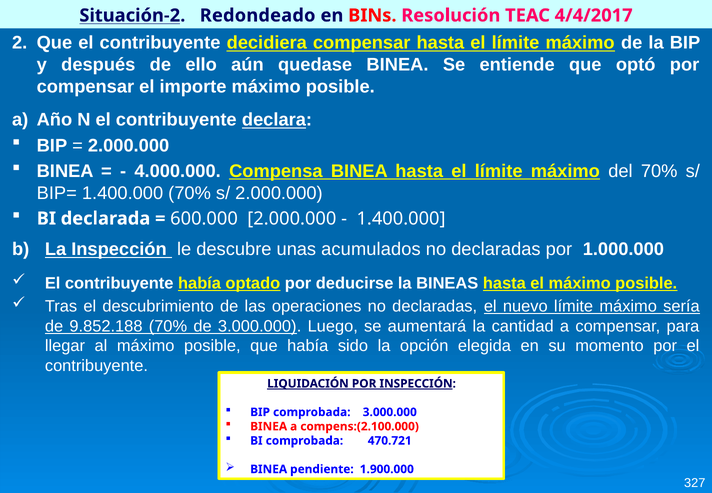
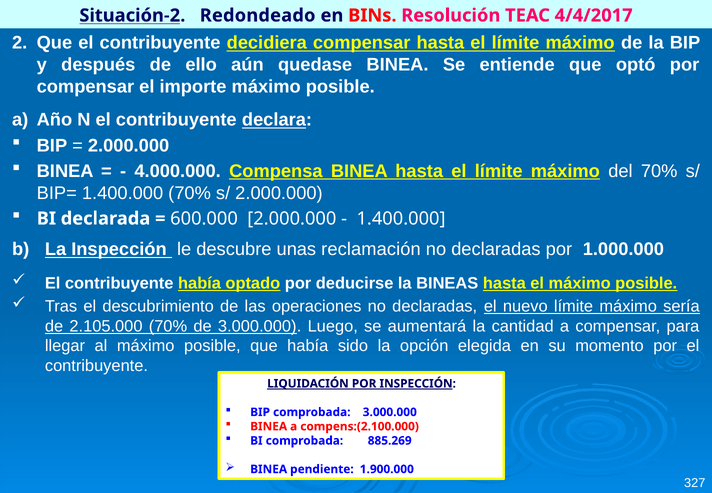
acumulados: acumulados -> reclamación
9.852.188: 9.852.188 -> 2.105.000
470.721: 470.721 -> 885.269
